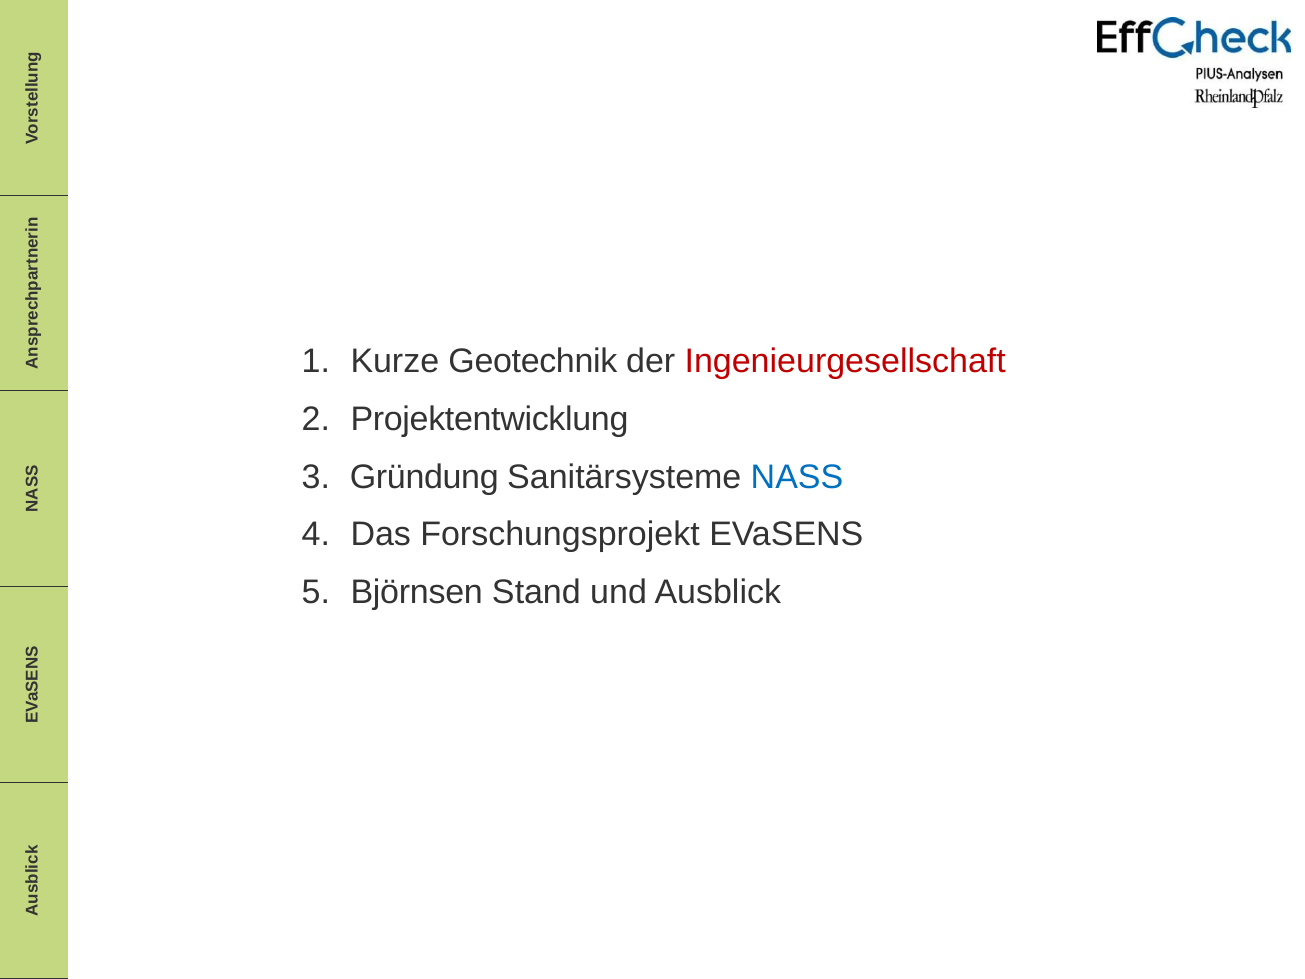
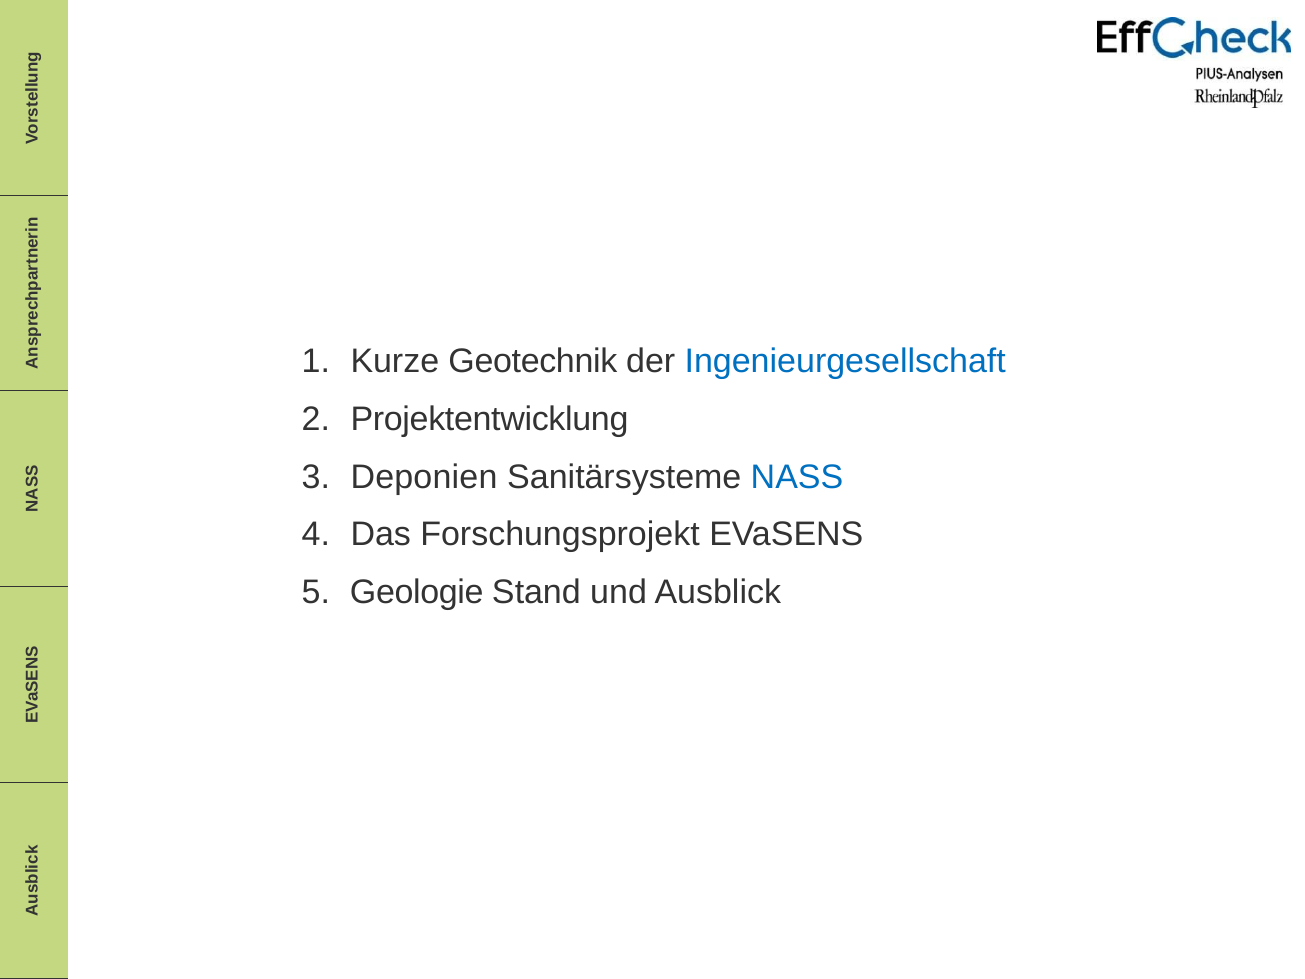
Ingenieurgesellschaft colour: red -> blue
Gründung: Gründung -> Deponien
Björnsen: Björnsen -> Geologie
